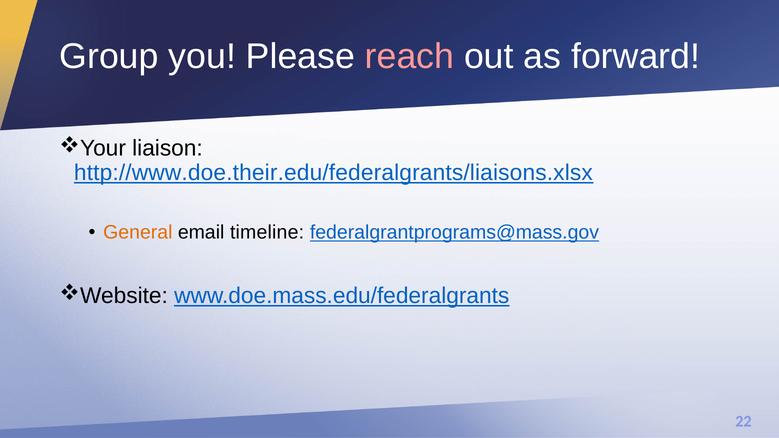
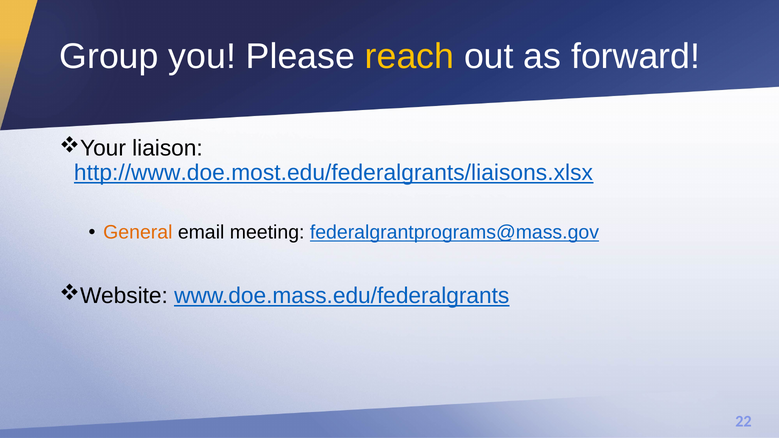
reach colour: pink -> yellow
http://www.doe.their.edu/federalgrants/liaisons.xlsx: http://www.doe.their.edu/federalgrants/liaisons.xlsx -> http://www.doe.most.edu/federalgrants/liaisons.xlsx
timeline: timeline -> meeting
